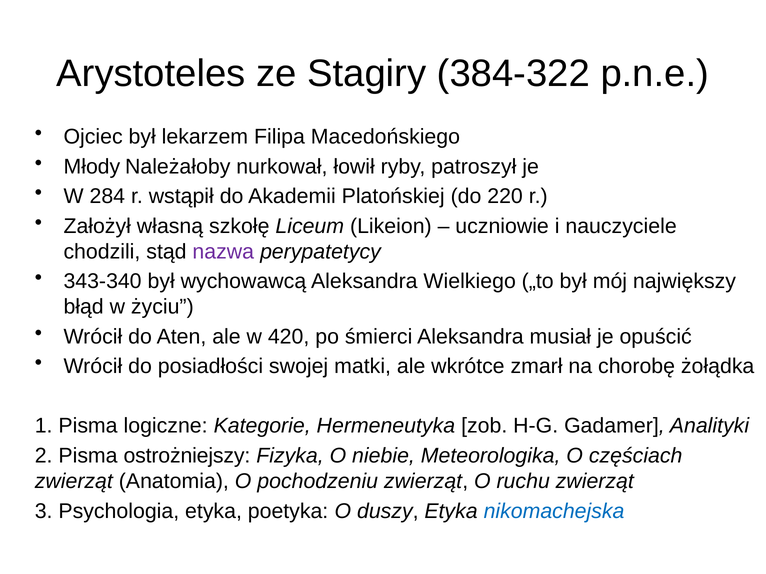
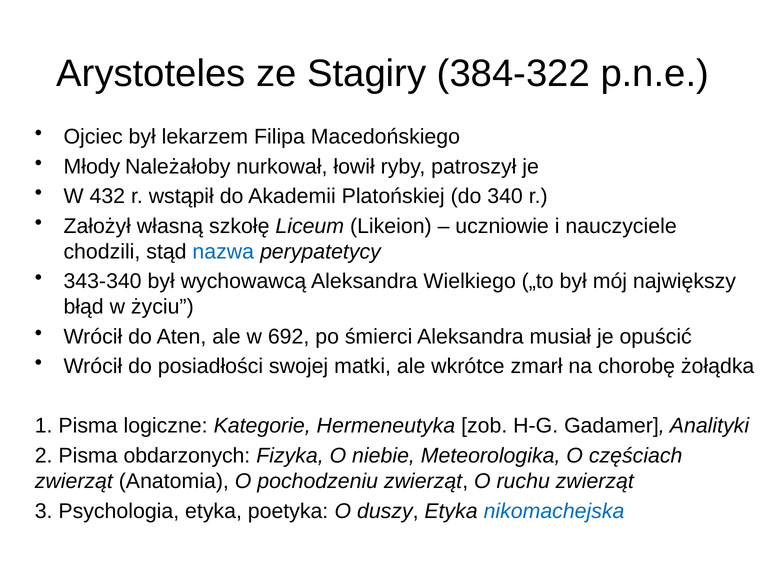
284: 284 -> 432
220: 220 -> 340
nazwa colour: purple -> blue
420: 420 -> 692
ostrożniejszy: ostrożniejszy -> obdarzonych
